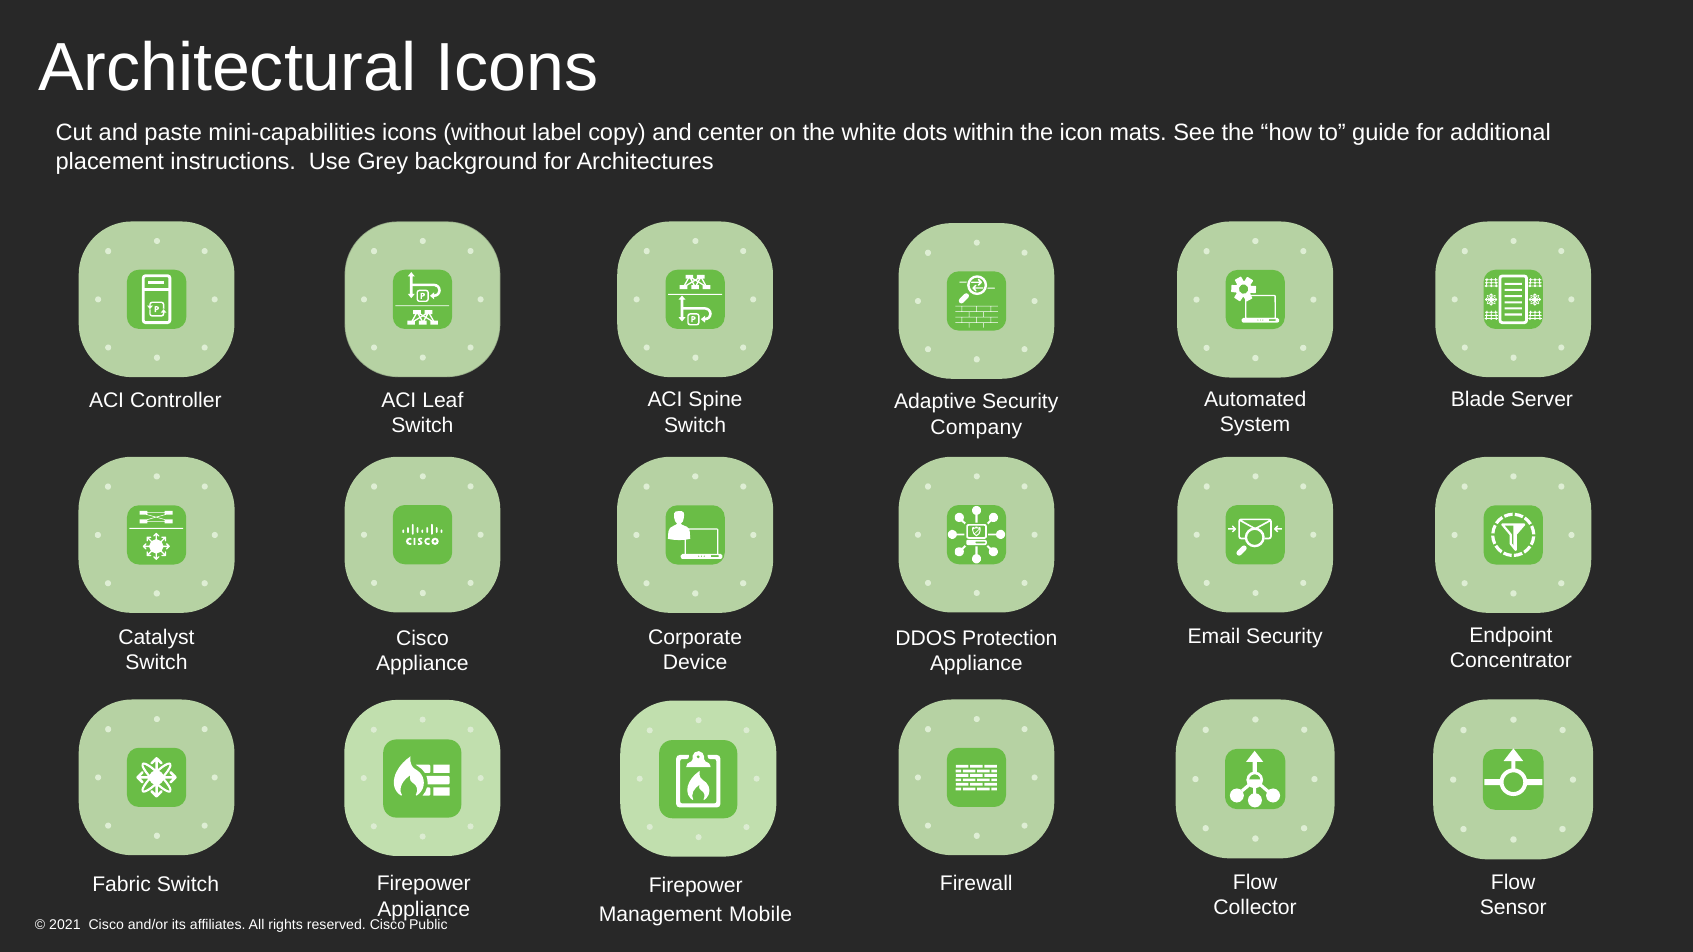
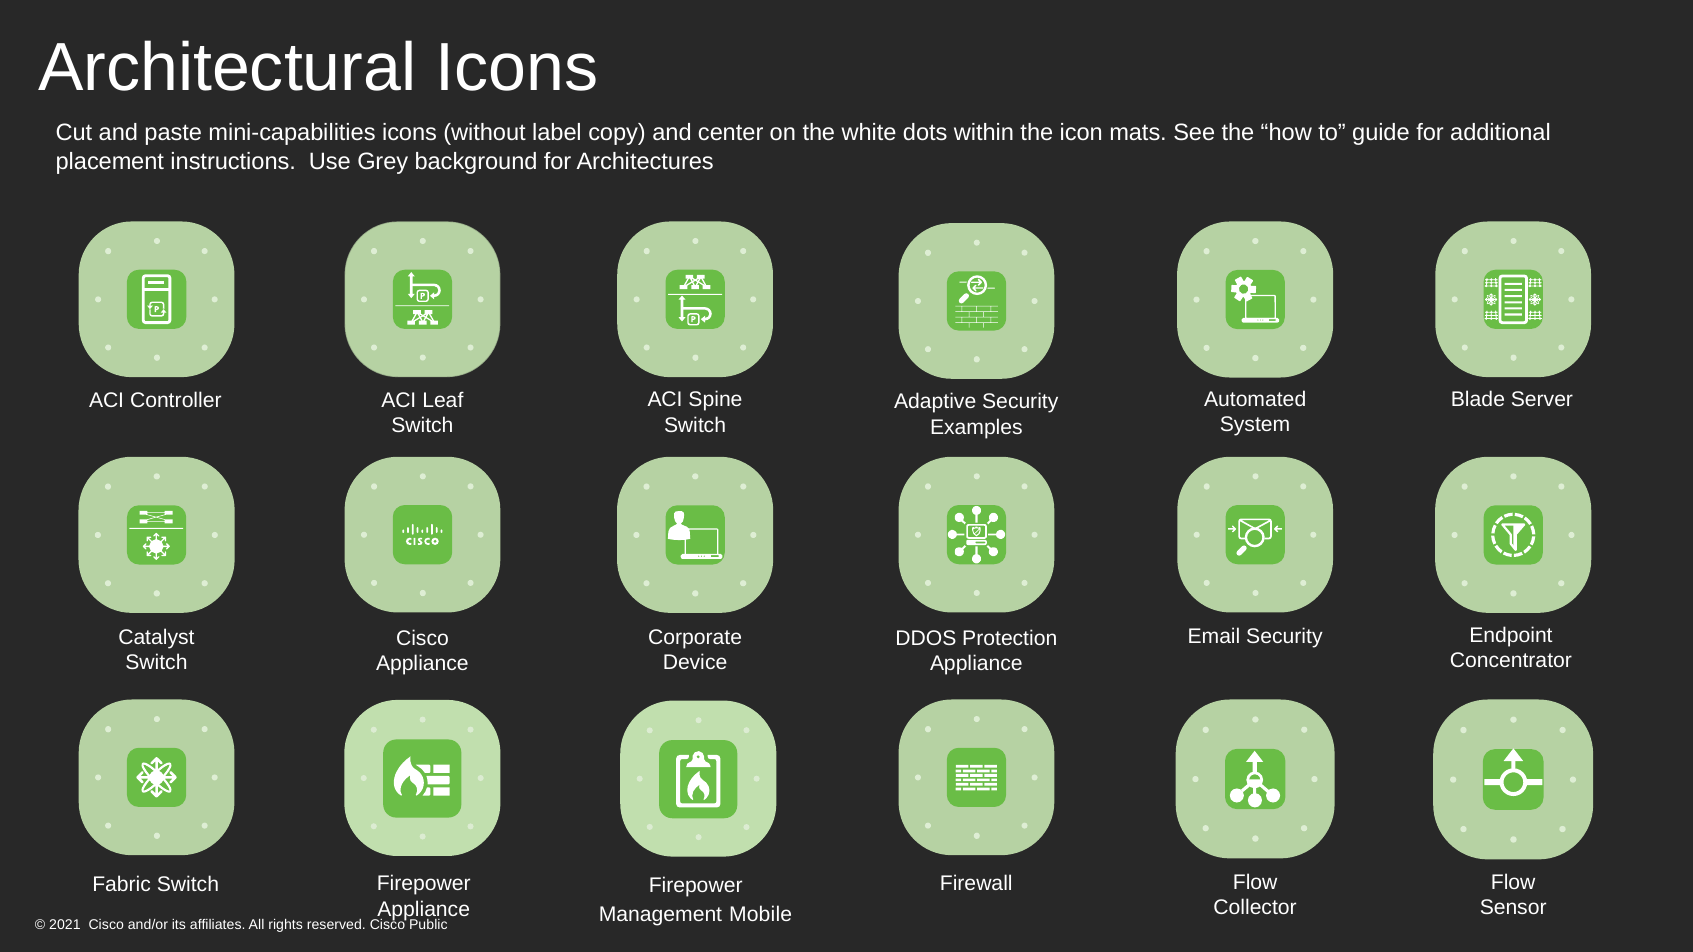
Company: Company -> Examples
